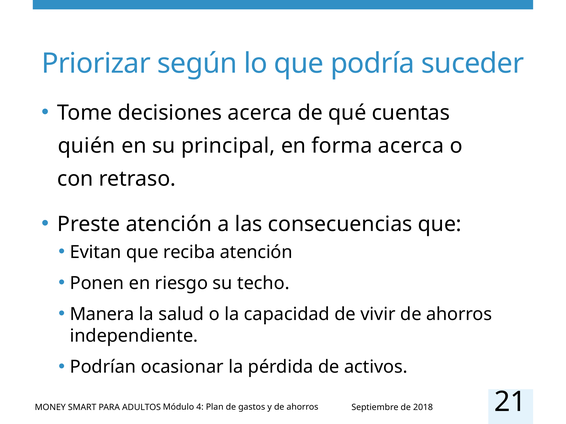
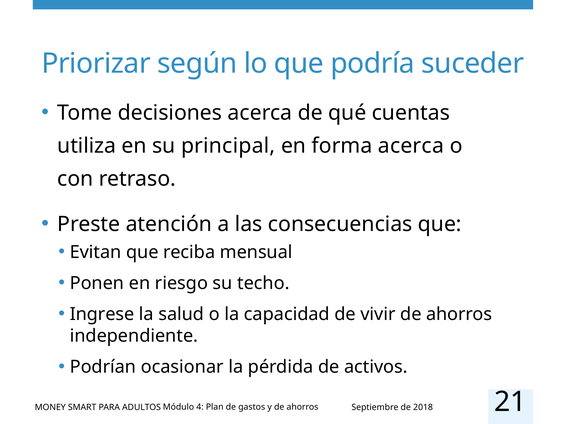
quién: quién -> utiliza
reciba atención: atención -> mensual
Manera: Manera -> Ingrese
